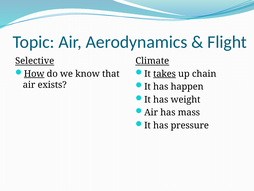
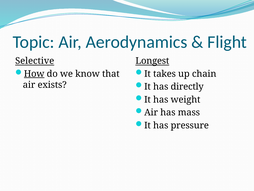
Climate: Climate -> Longest
takes underline: present -> none
happen: happen -> directly
